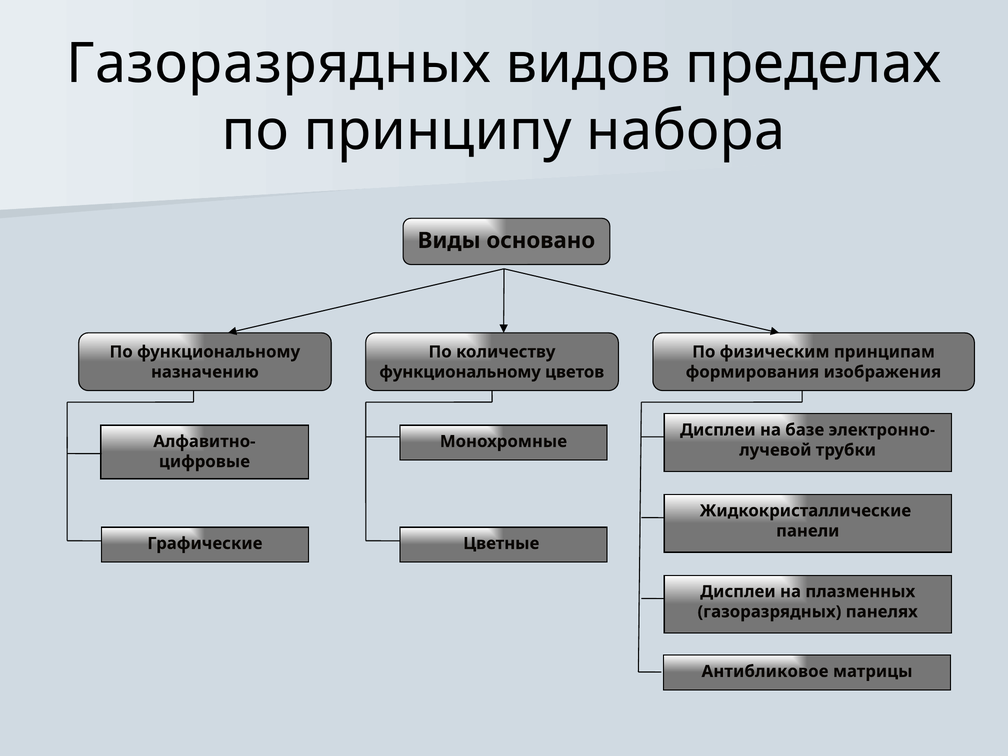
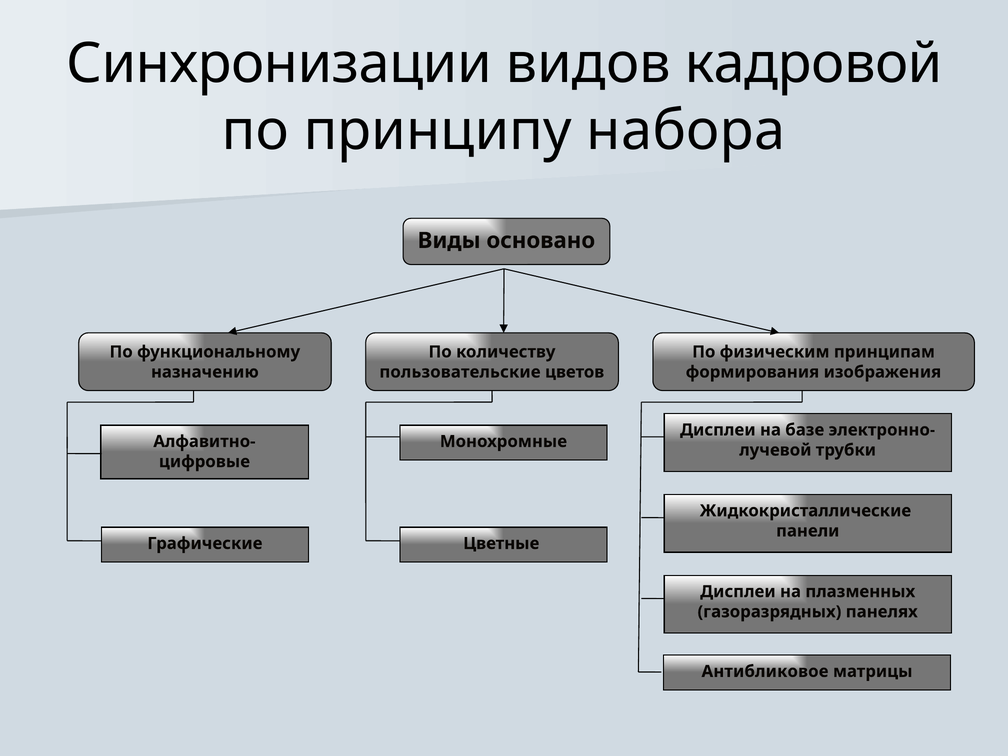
Газоразрядных at (279, 64): Газоразрядных -> Синхронизации
пределах: пределах -> кадровой
функциональному at (460, 372): функциональному -> пользовательские
